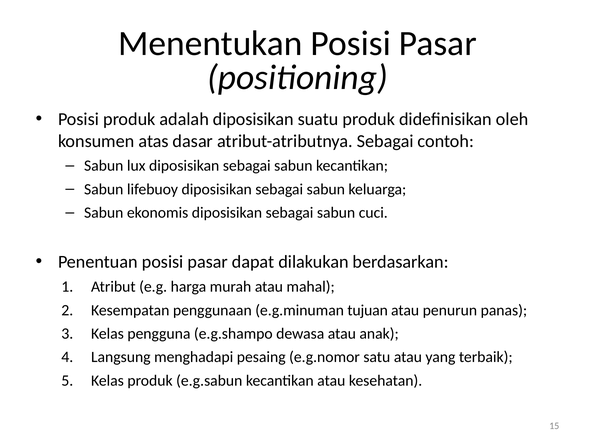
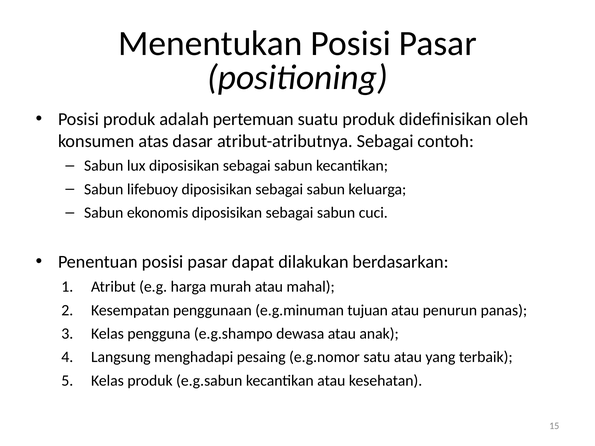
adalah diposisikan: diposisikan -> pertemuan
